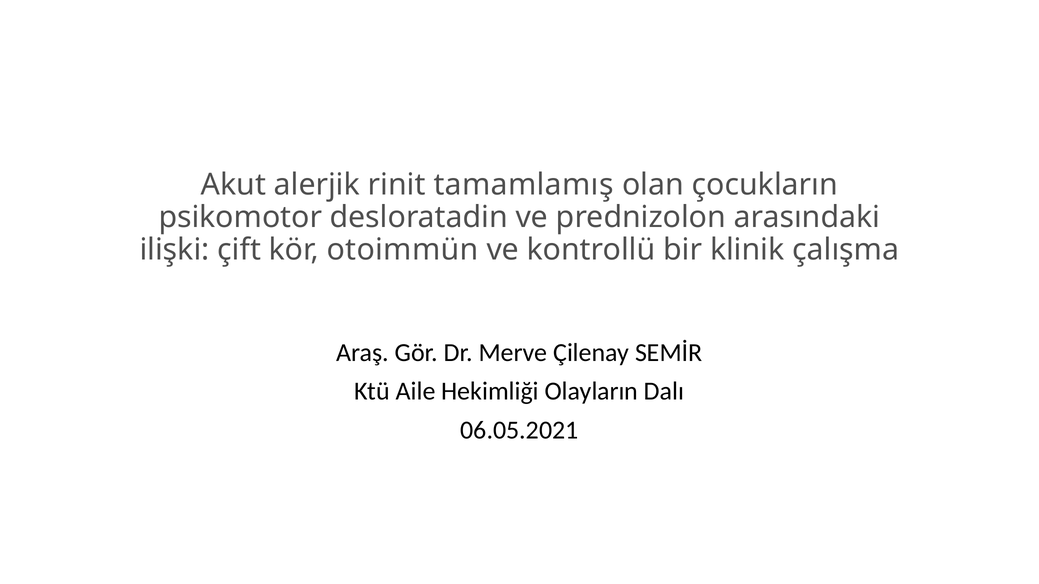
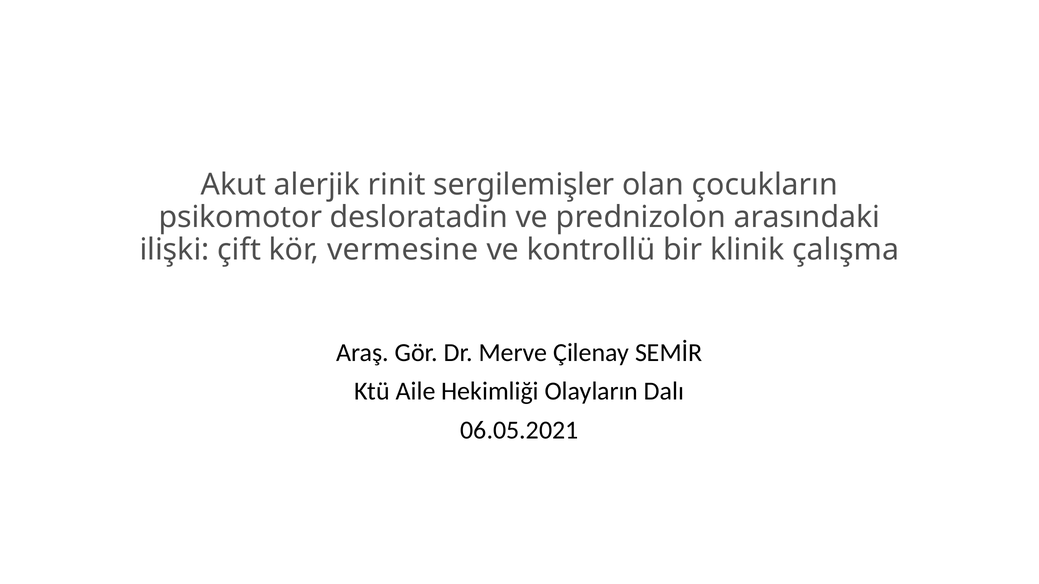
tamamlamış: tamamlamış -> sergilemişler
otoimmün: otoimmün -> vermesine
